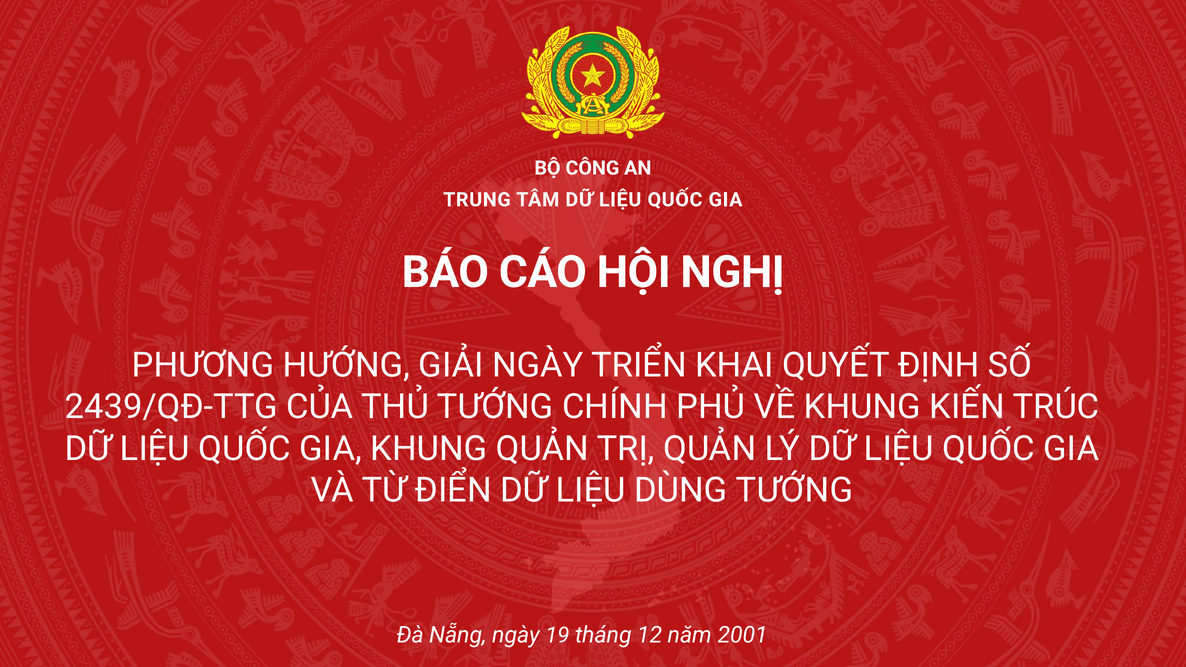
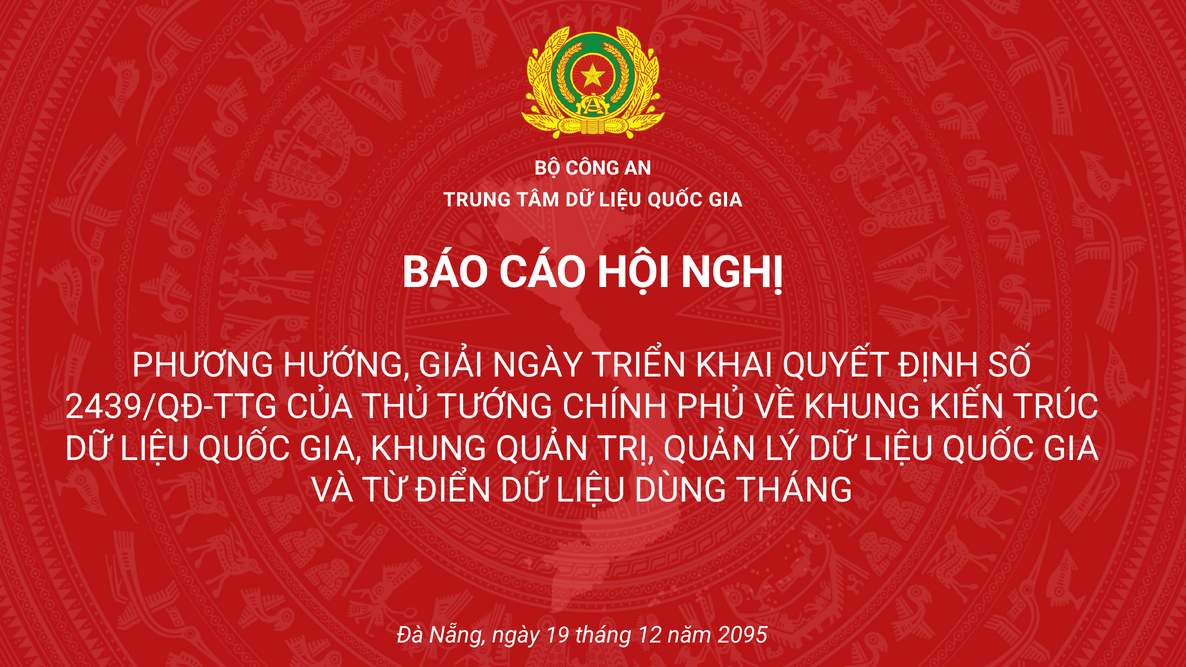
DÙNG TƯỚNG: TƯỚNG -> THÁNG
2001: 2001 -> 2095
